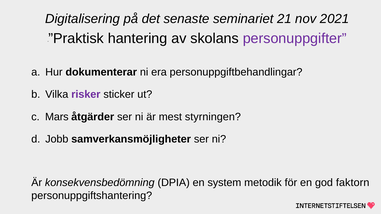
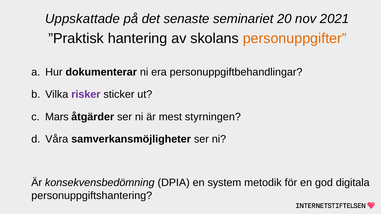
Digitalisering: Digitalisering -> Uppskattade
21: 21 -> 20
personuppgifter colour: purple -> orange
Jobb: Jobb -> Våra
faktorn: faktorn -> digitala
